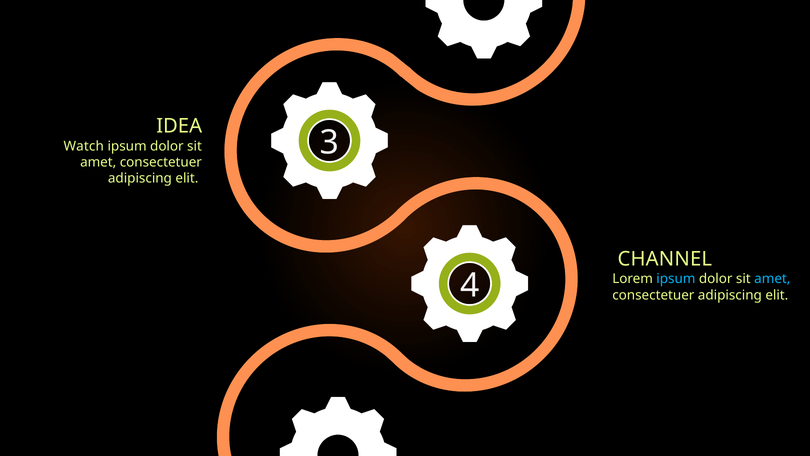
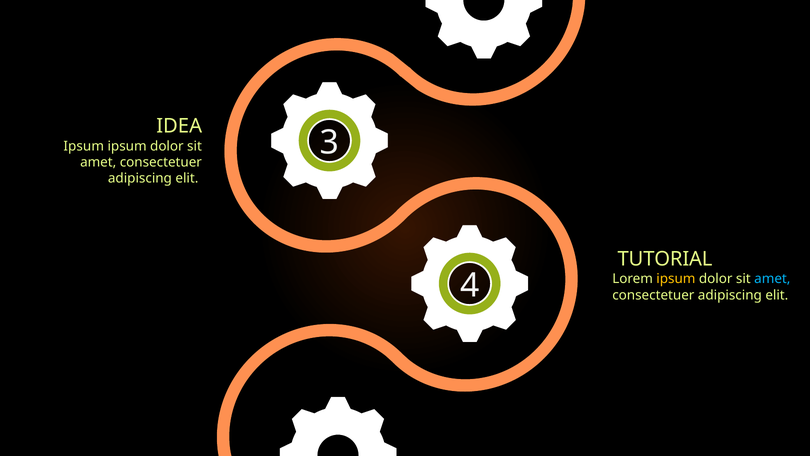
Watch at (84, 146): Watch -> Ipsum
CHANNEL: CHANNEL -> TUTORIAL
ipsum at (676, 279) colour: light blue -> yellow
